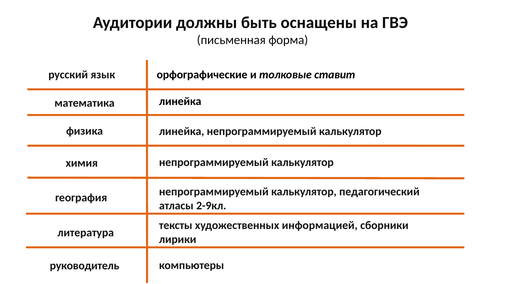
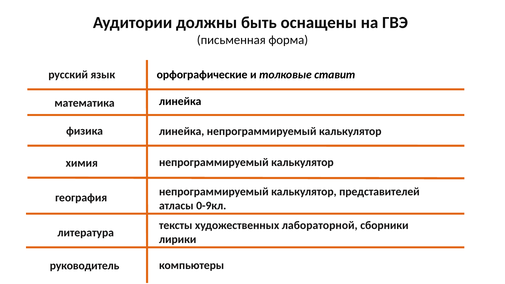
педагогический: педагогический -> представителей
2-9кл: 2-9кл -> 0-9кл
информацией: информацией -> лабораторной
